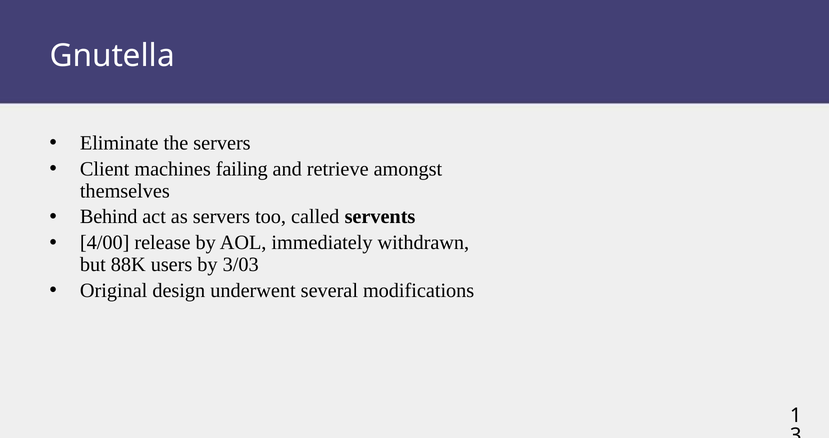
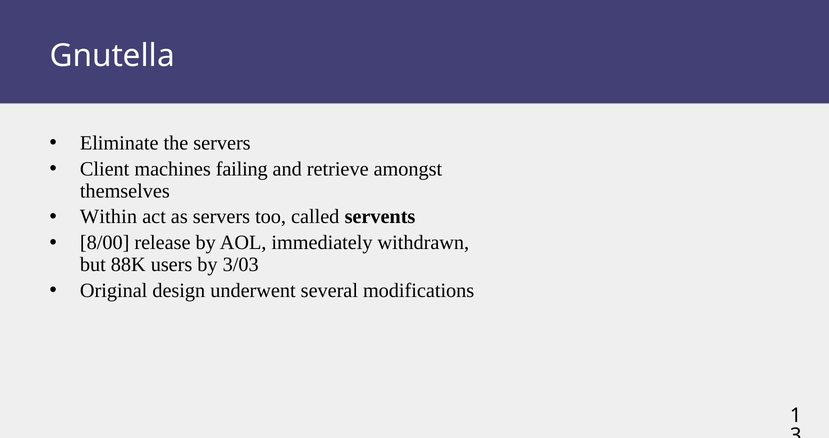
Behind: Behind -> Within
4/00: 4/00 -> 8/00
